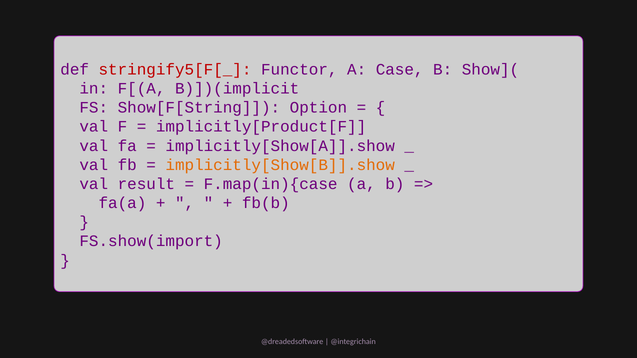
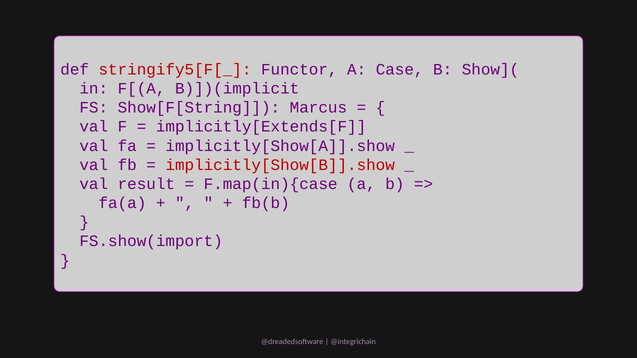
Option: Option -> Marcus
implicitly[Product[F: implicitly[Product[F -> implicitly[Extends[F
implicitly[Show[B]].show colour: orange -> red
